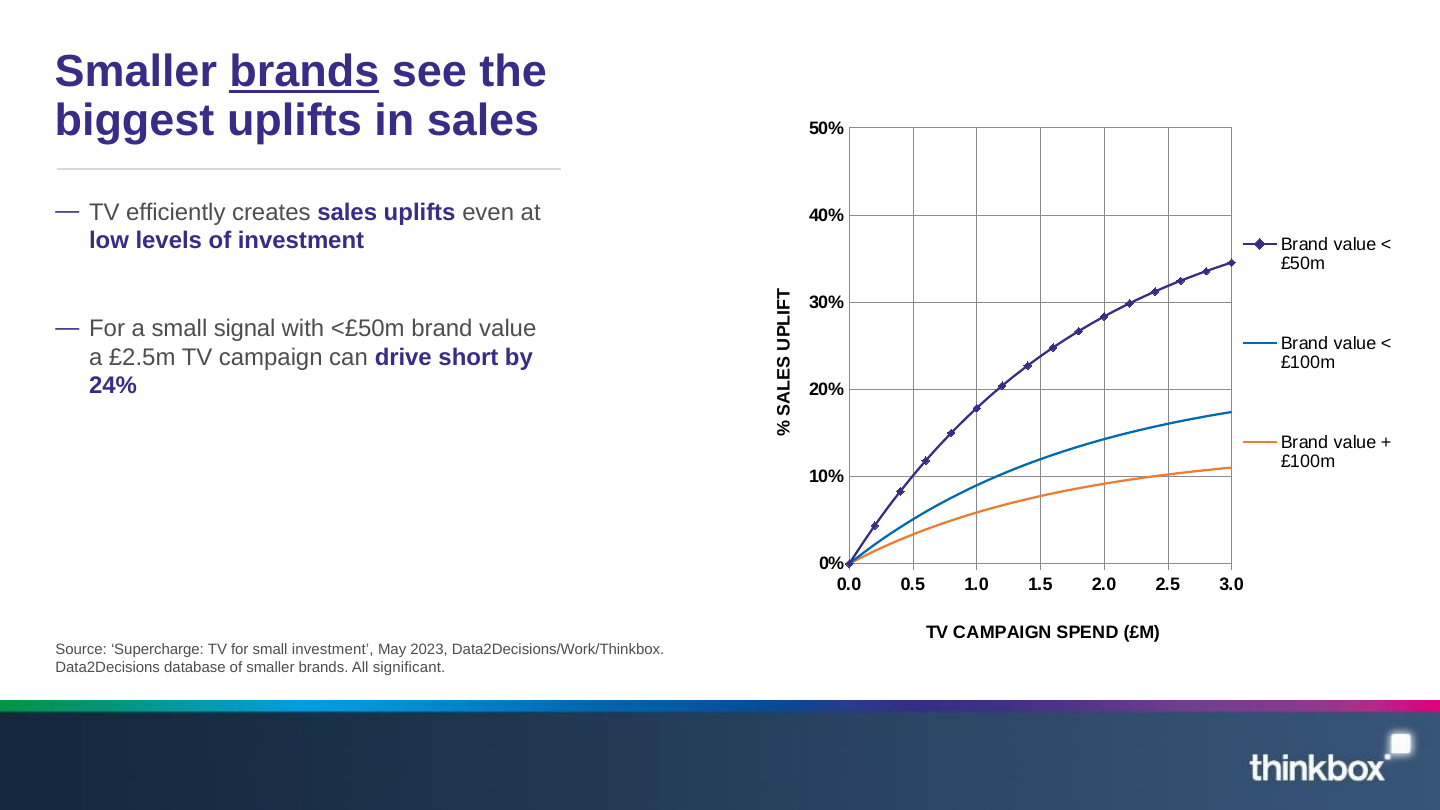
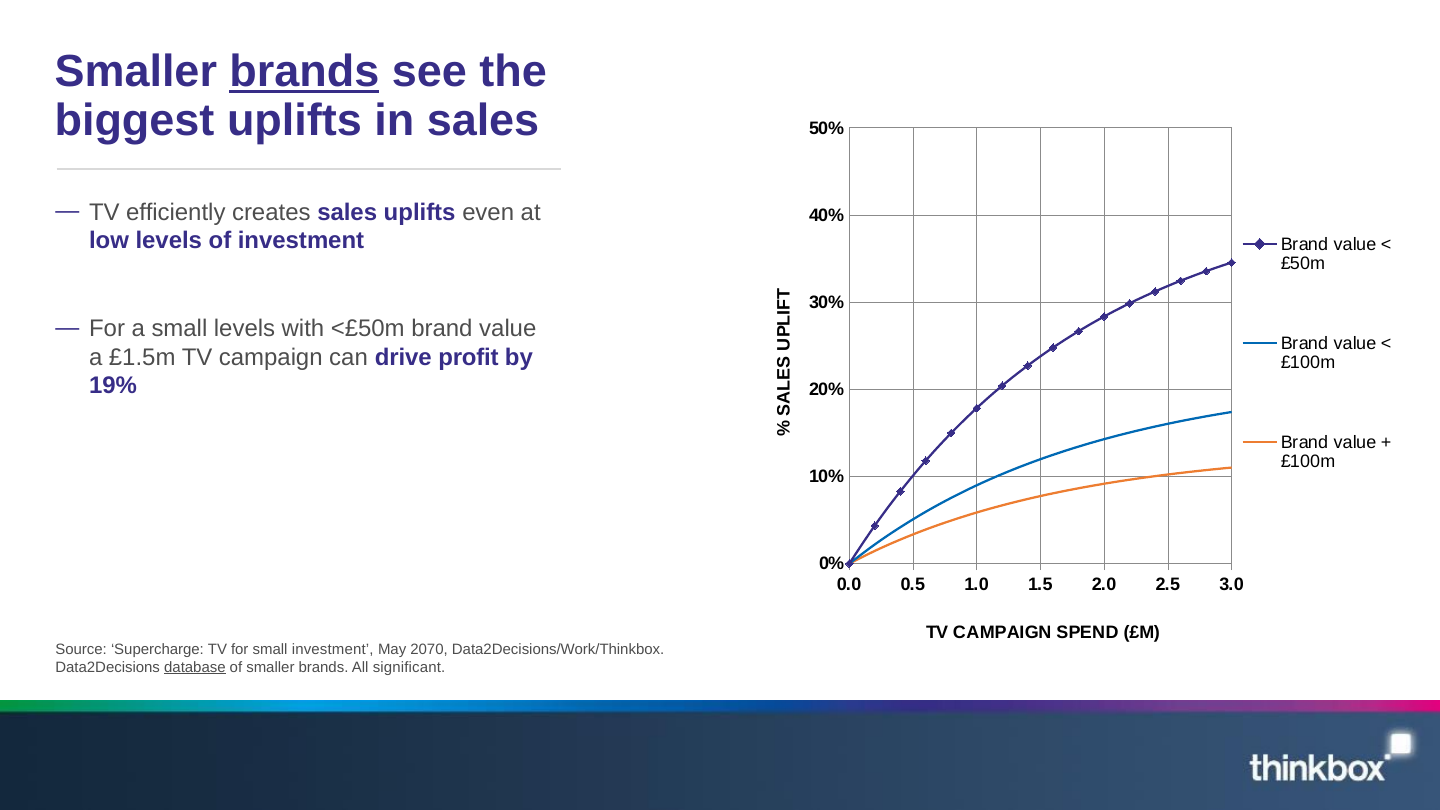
small signal: signal -> levels
£2.5m: £2.5m -> £1.5m
short: short -> profit
24%: 24% -> 19%
2023: 2023 -> 2070
database underline: none -> present
